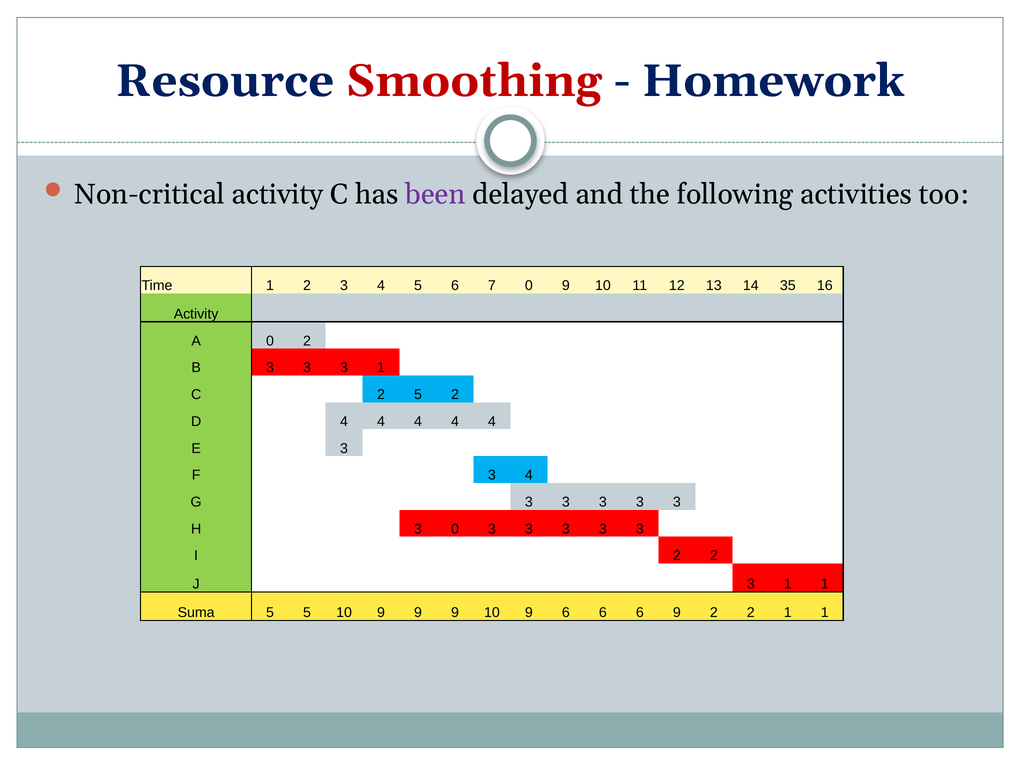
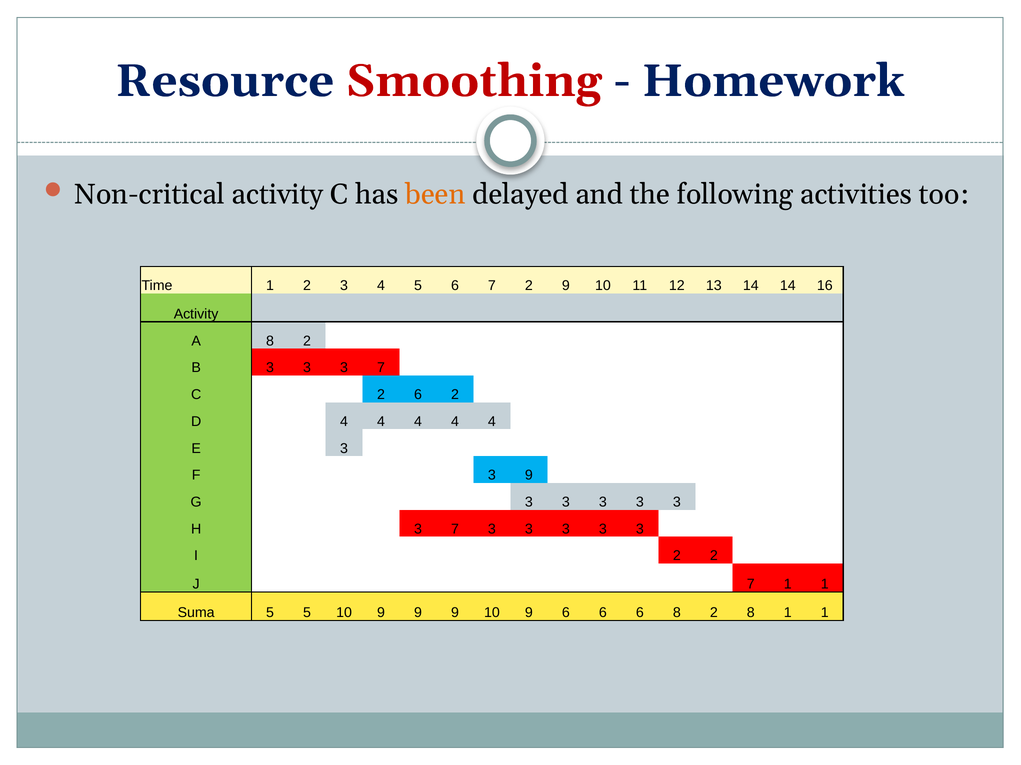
been colour: purple -> orange
7 0: 0 -> 2
14 35: 35 -> 14
A 0: 0 -> 8
3 3 1: 1 -> 7
2 5: 5 -> 6
F 3 4: 4 -> 9
H 3 0: 0 -> 7
J 3: 3 -> 7
6 9: 9 -> 8
2 at (751, 613): 2 -> 8
